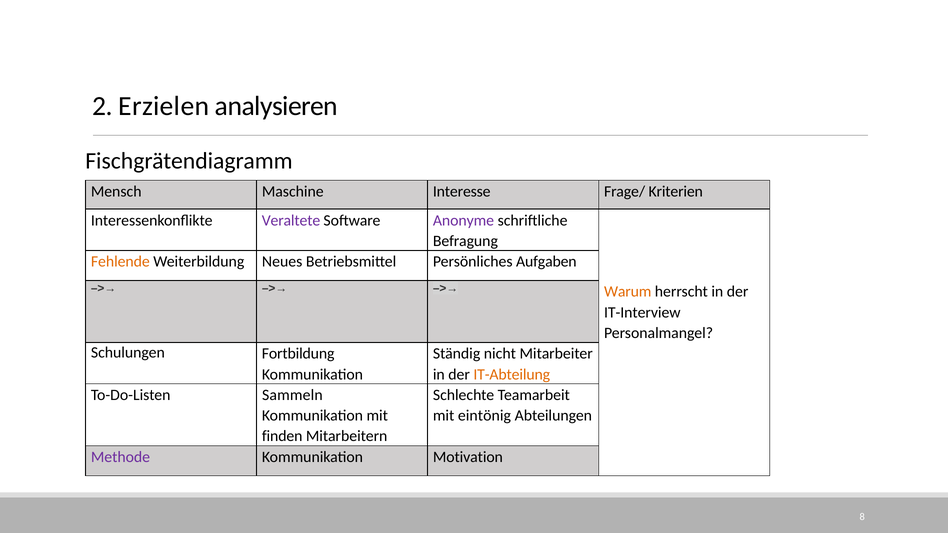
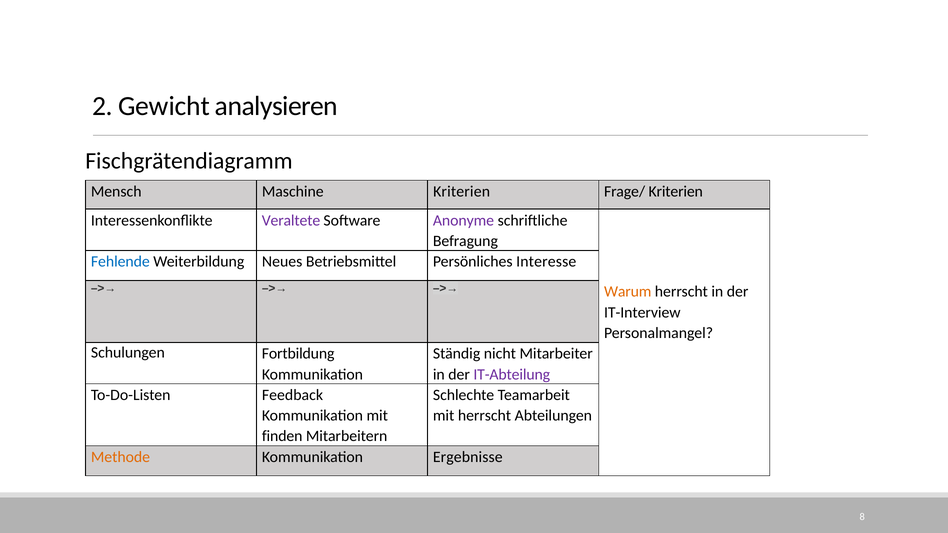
Erzielen: Erzielen -> Gewicht
Maschine Interesse: Interesse -> Kriterien
Fehlende colour: orange -> blue
Aufgaben: Aufgaben -> Interesse
IT-Abteilung colour: orange -> purple
Sammeln: Sammeln -> Feedback
mit eintönig: eintönig -> herrscht
Methode colour: purple -> orange
Motivation: Motivation -> Ergebnisse
